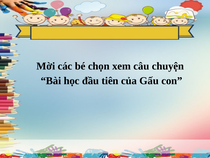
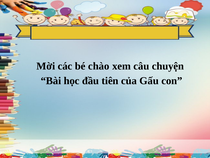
chọn: chọn -> chào
